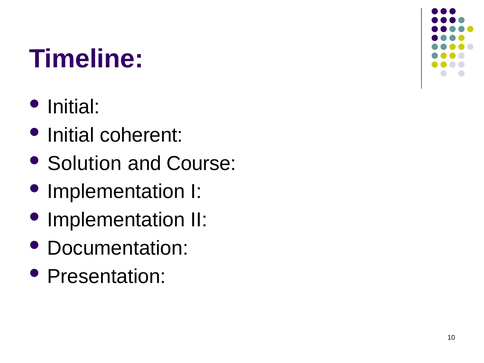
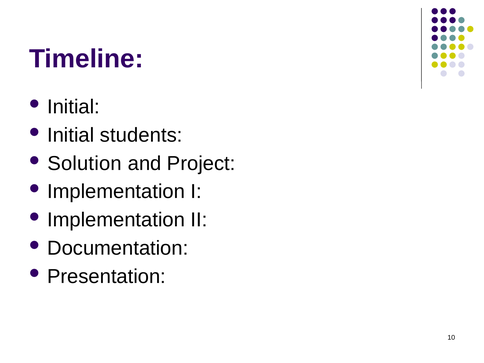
coherent: coherent -> students
Course: Course -> Project
